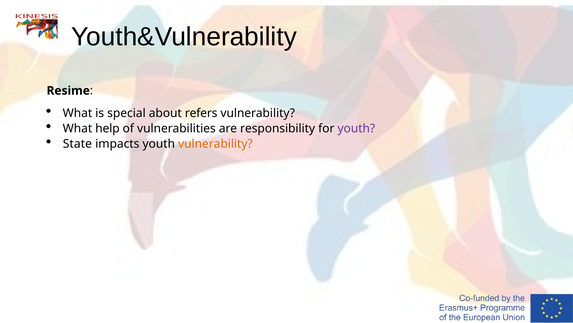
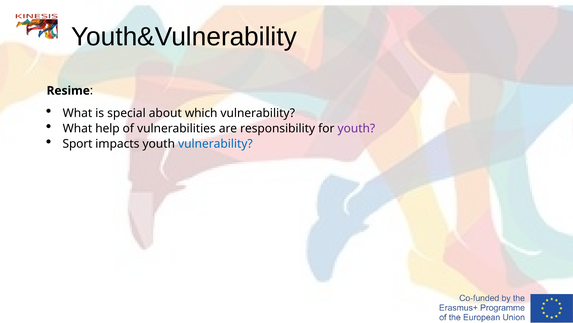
refers: refers -> which
State: State -> Sport
vulnerability at (215, 144) colour: orange -> blue
